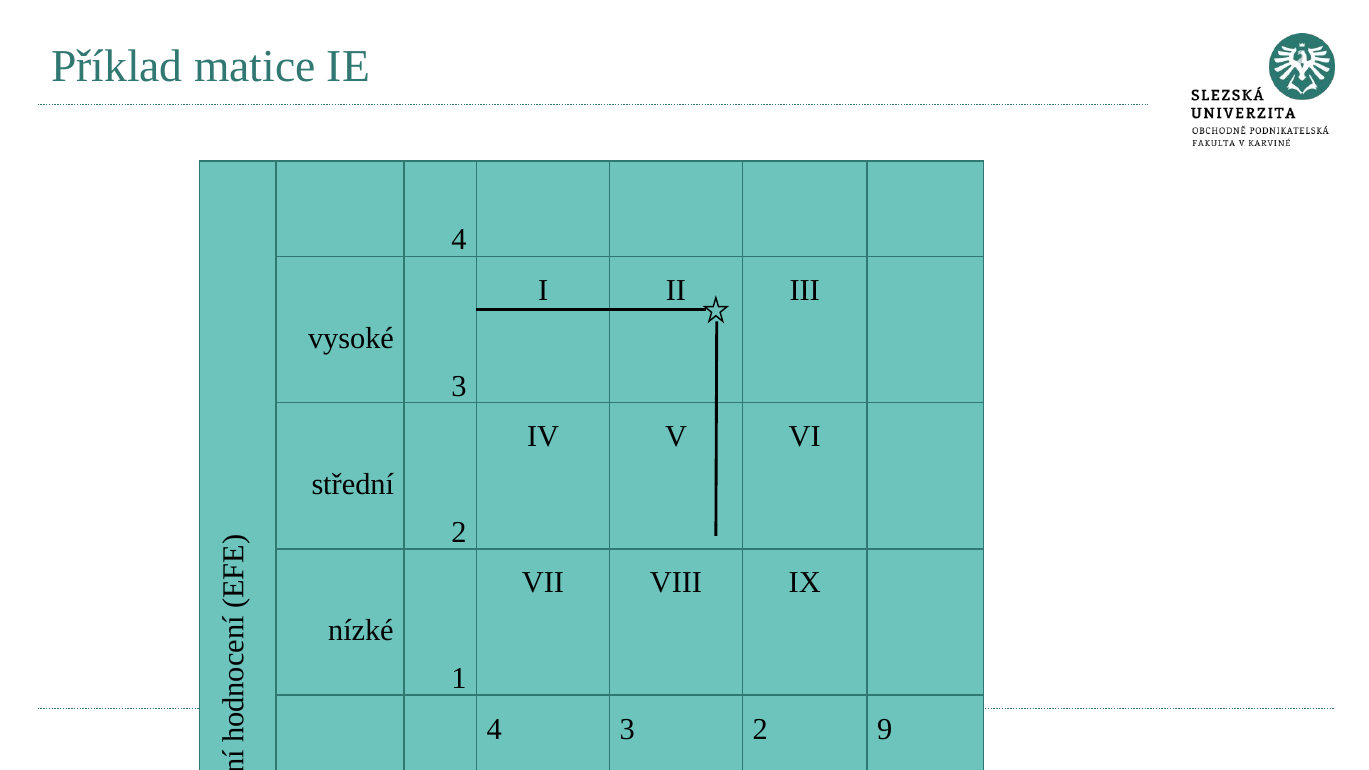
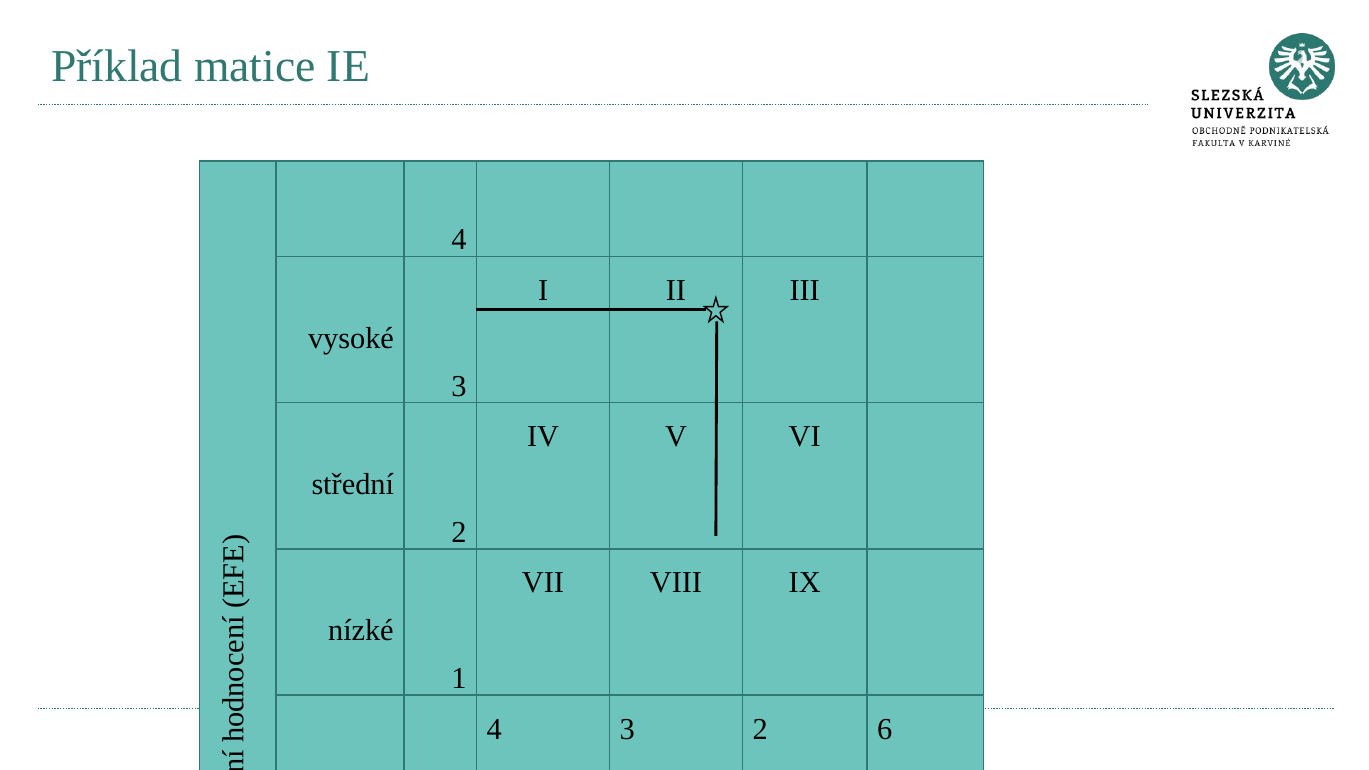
9: 9 -> 6
